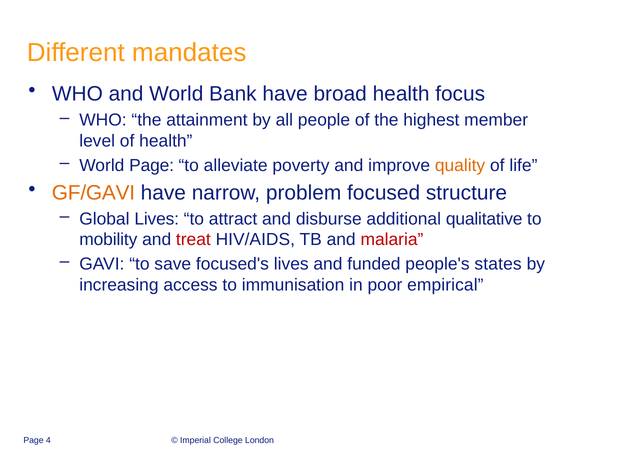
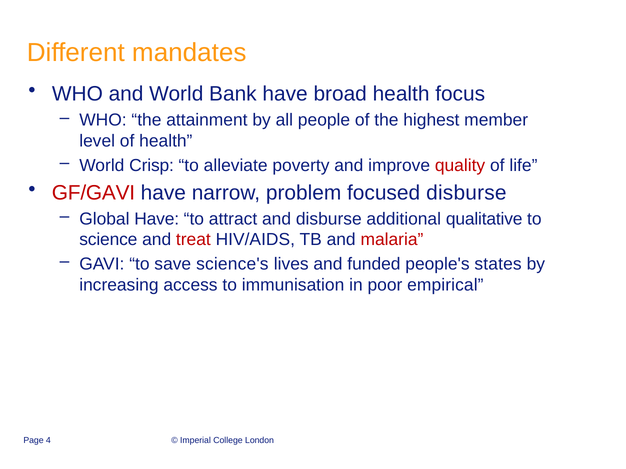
World Page: Page -> Crisp
quality colour: orange -> red
GF/GAVI colour: orange -> red
focused structure: structure -> disburse
Global Lives: Lives -> Have
mobility: mobility -> science
focused's: focused's -> science's
